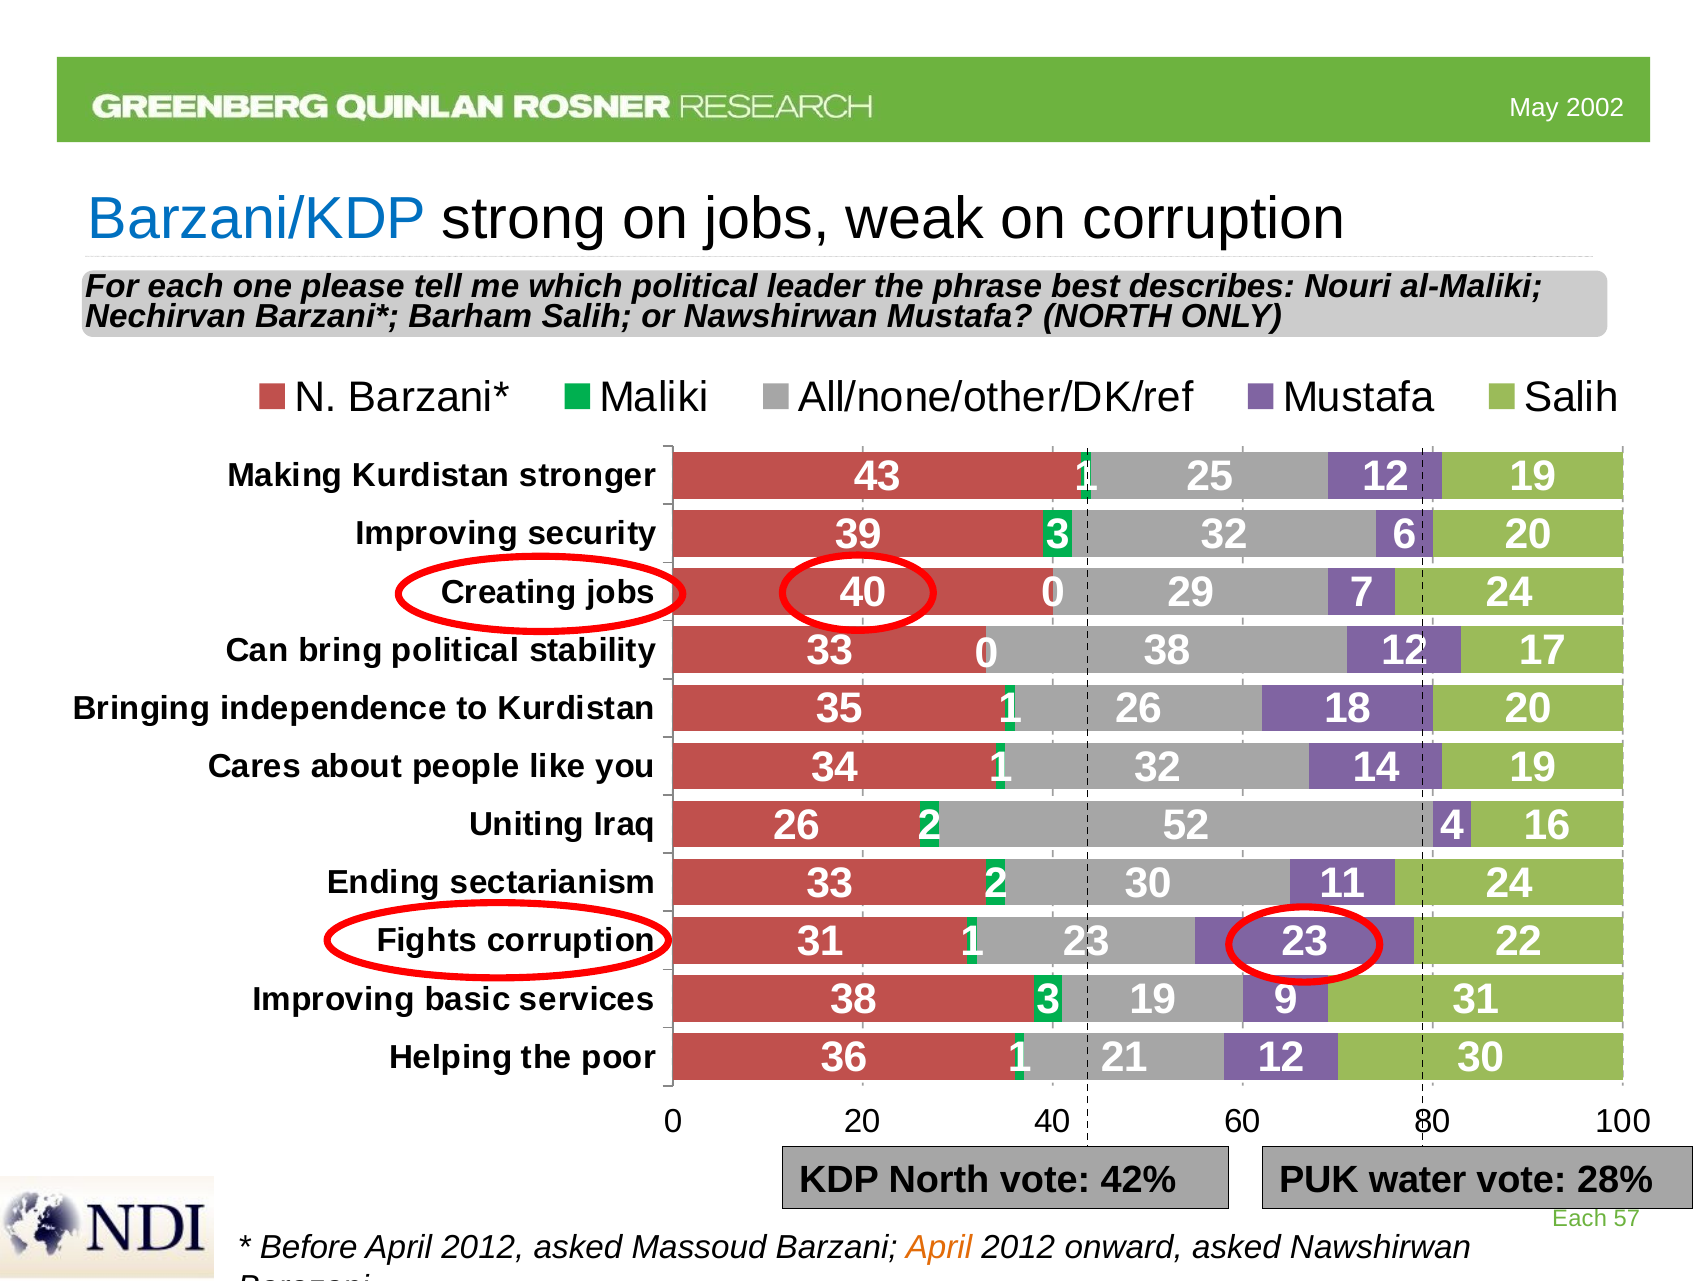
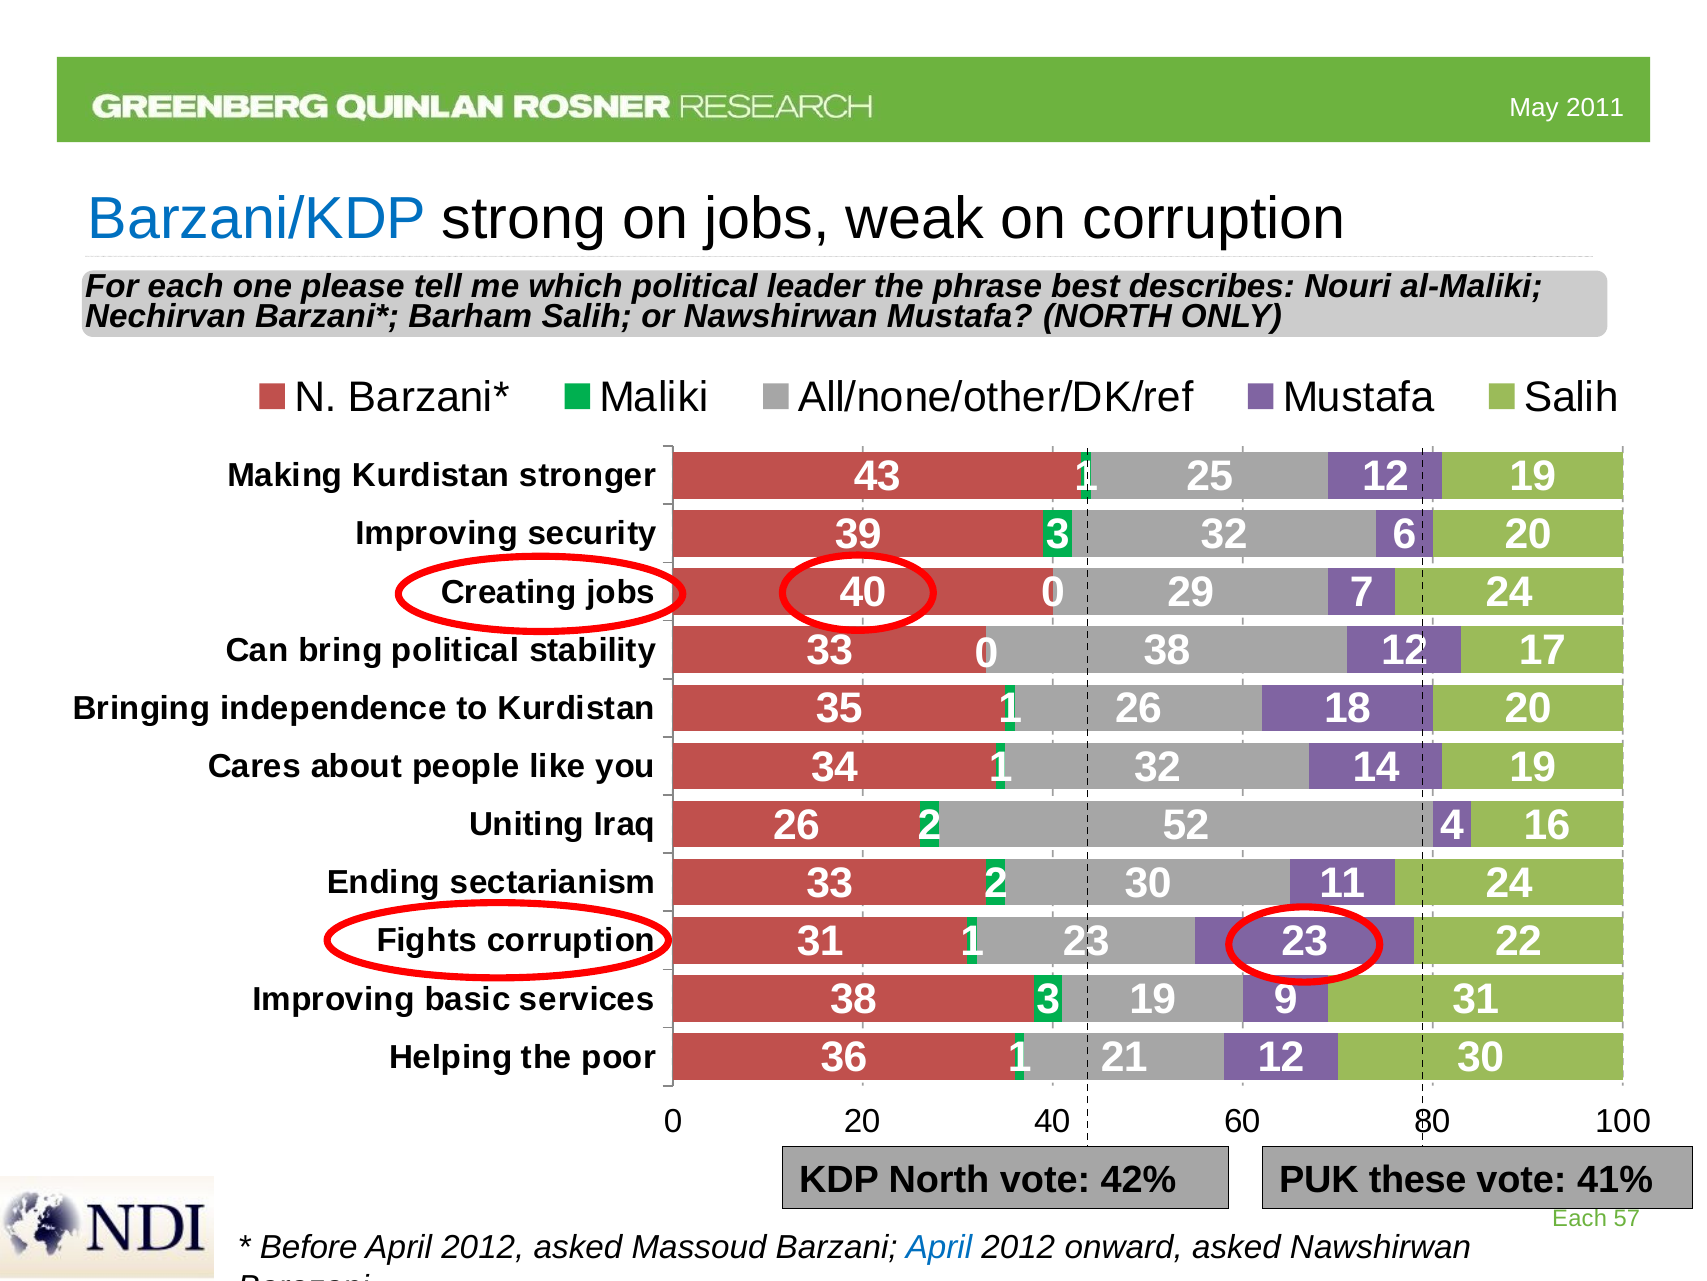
2002: 2002 -> 2011
water: water -> these
28%: 28% -> 41%
April at (939, 1247) colour: orange -> blue
